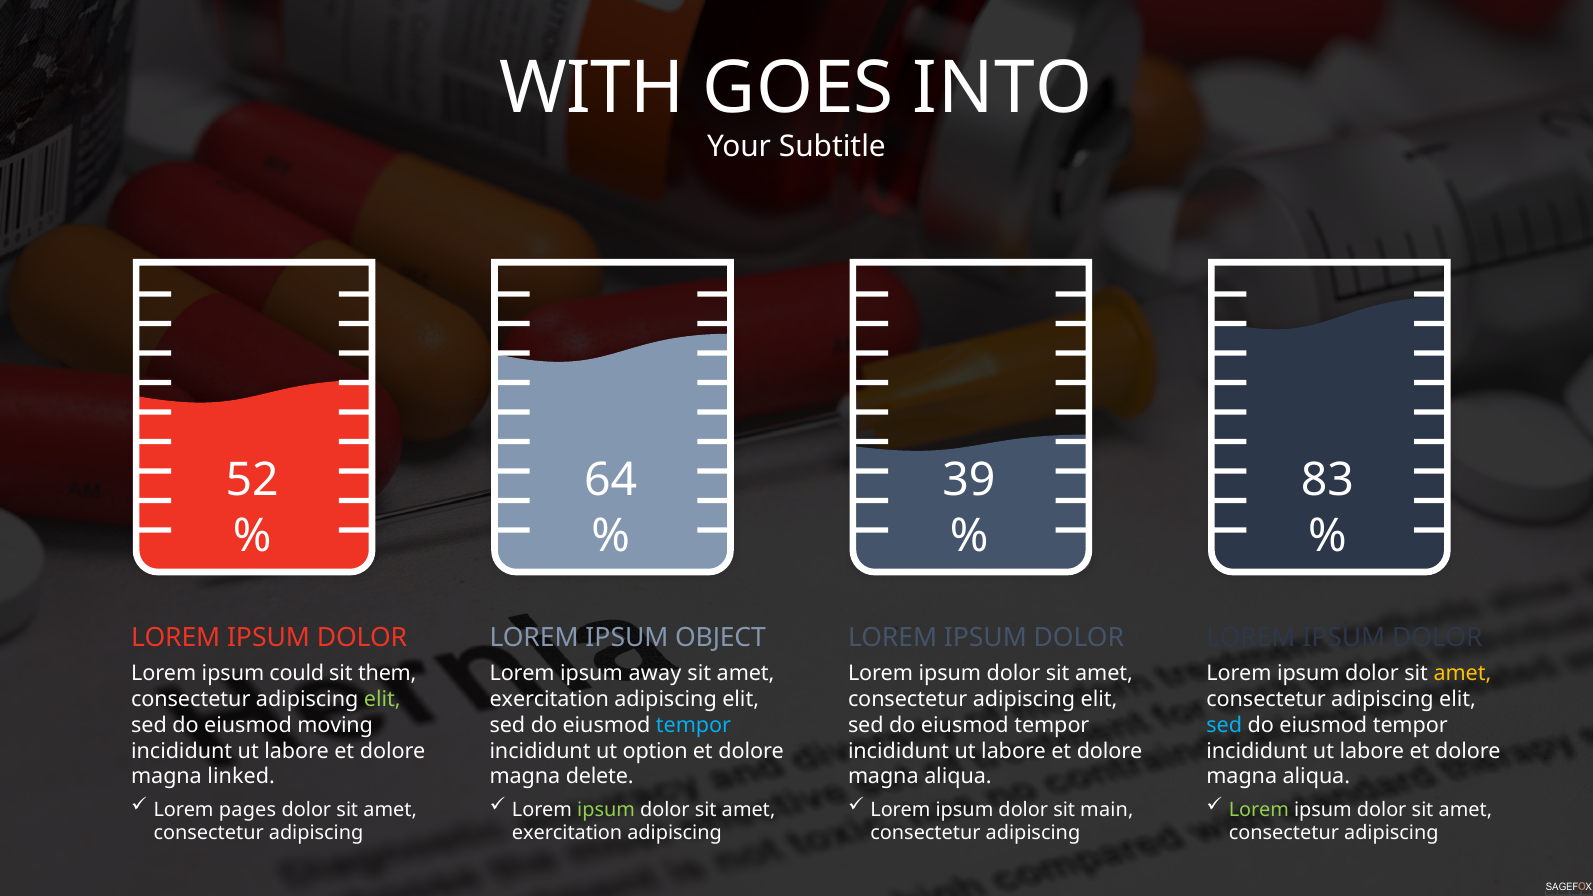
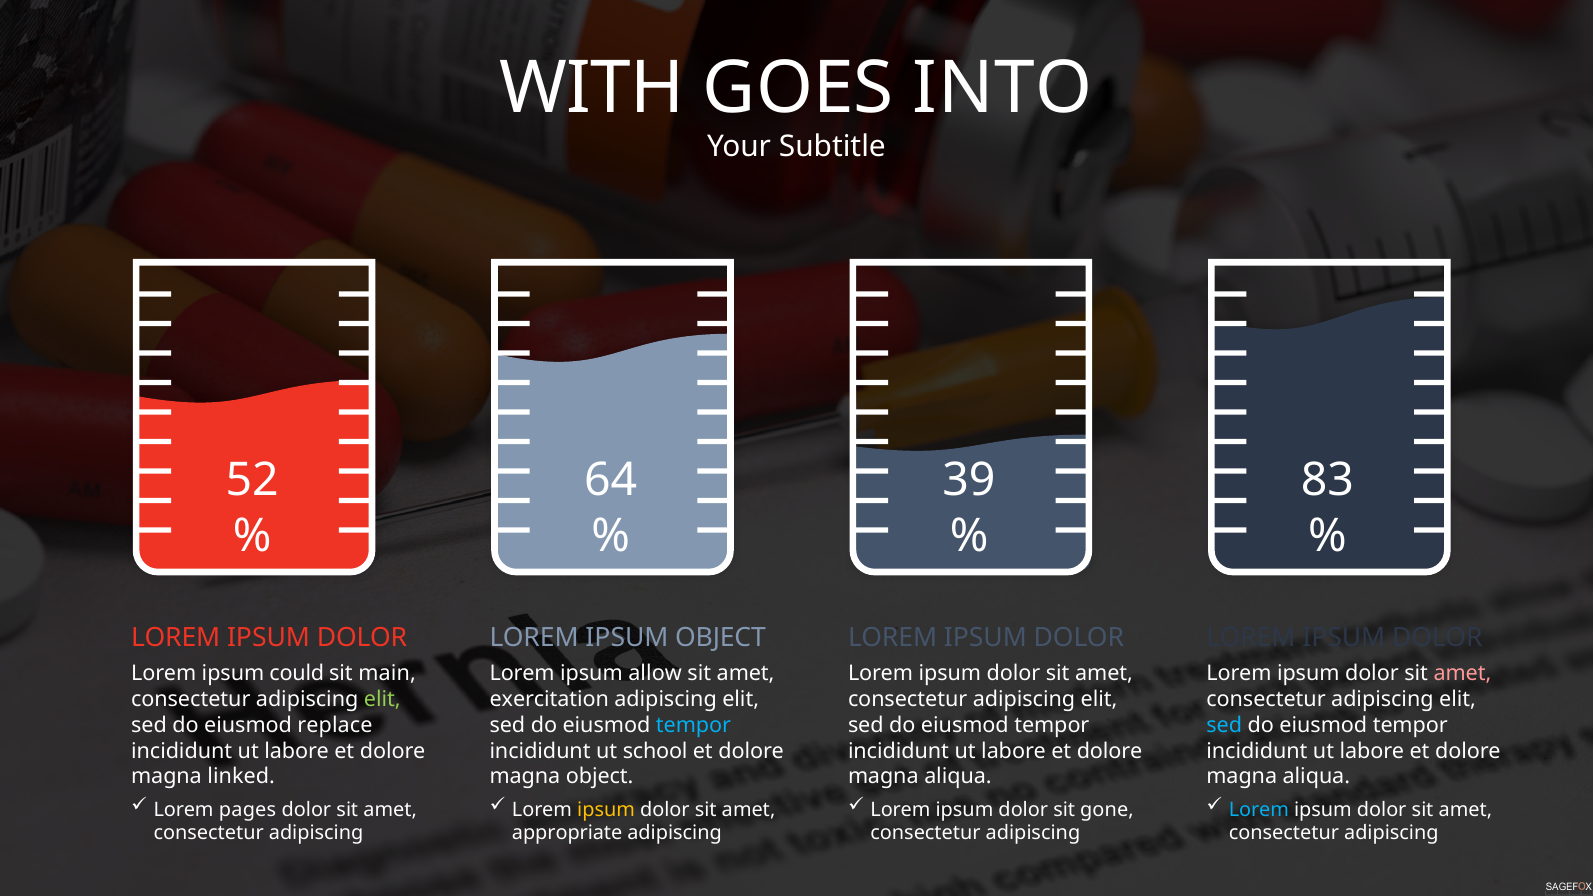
them: them -> main
away: away -> allow
amet at (1462, 673) colour: yellow -> pink
moving: moving -> replace
option: option -> school
magna delete: delete -> object
ipsum at (606, 810) colour: light green -> yellow
main: main -> gone
Lorem at (1259, 810) colour: light green -> light blue
exercitation at (567, 833): exercitation -> appropriate
